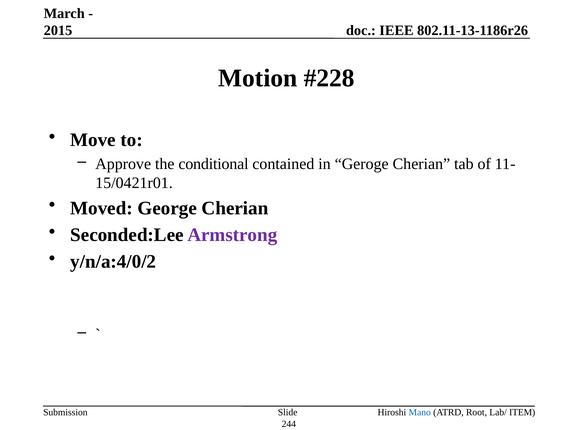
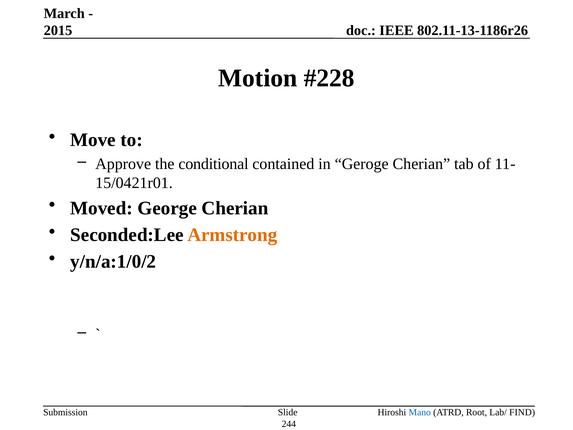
Armstrong colour: purple -> orange
y/n/a:4/0/2: y/n/a:4/0/2 -> y/n/a:1/0/2
ITEM: ITEM -> FIND
